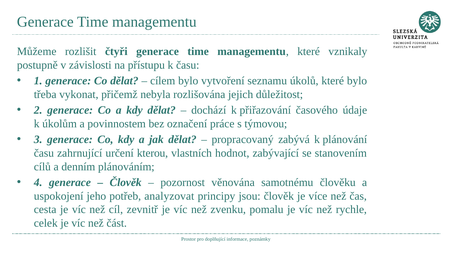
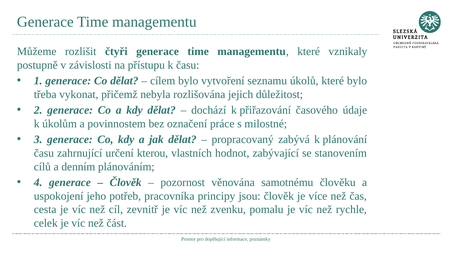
týmovou: týmovou -> milostné
analyzovat: analyzovat -> pracovníka
